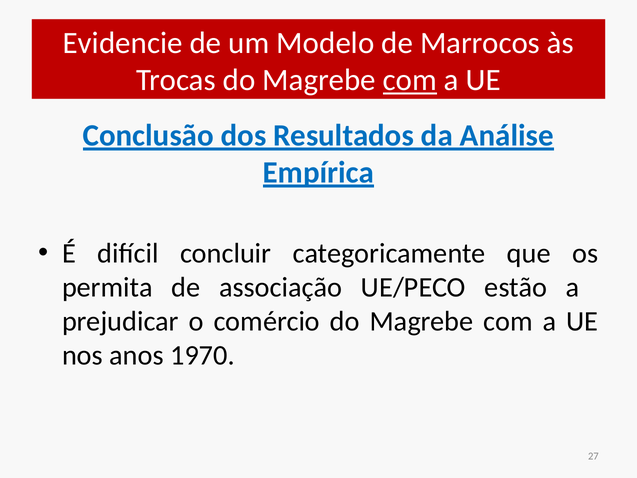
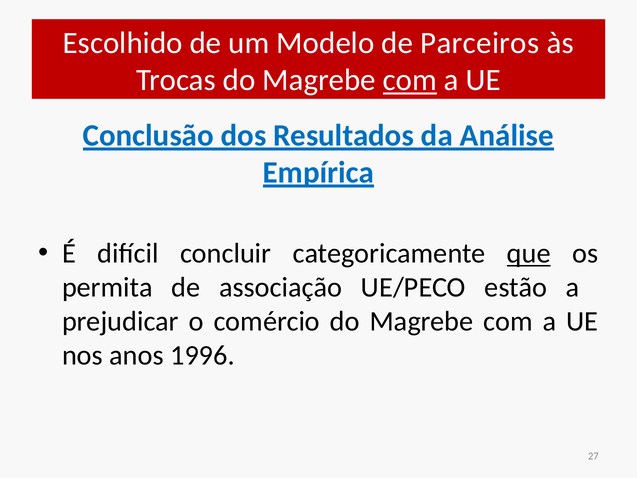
Evidencie: Evidencie -> Escolhido
Marrocos: Marrocos -> Parceiros
que underline: none -> present
1970: 1970 -> 1996
